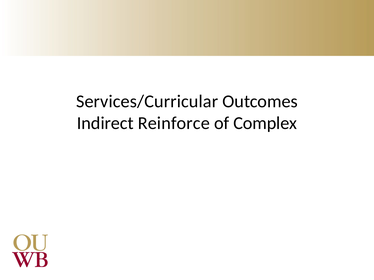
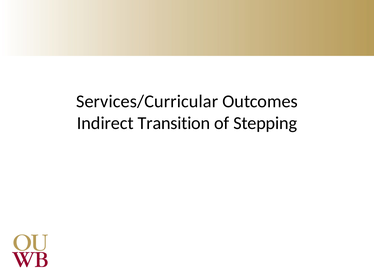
Reinforce: Reinforce -> Transition
Complex: Complex -> Stepping
